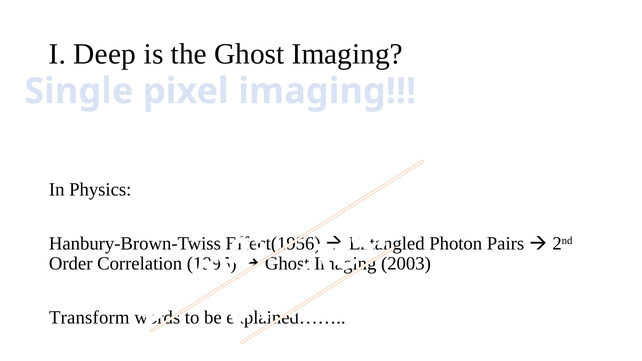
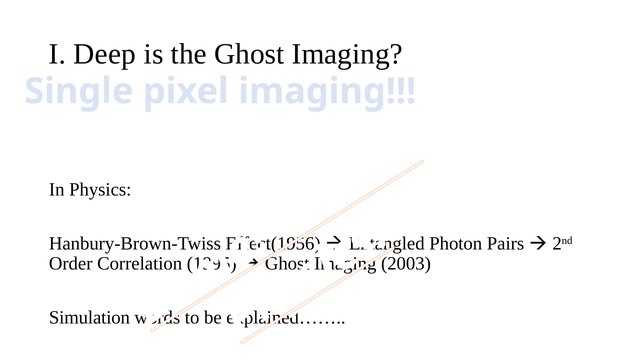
Transform: Transform -> Simulation
